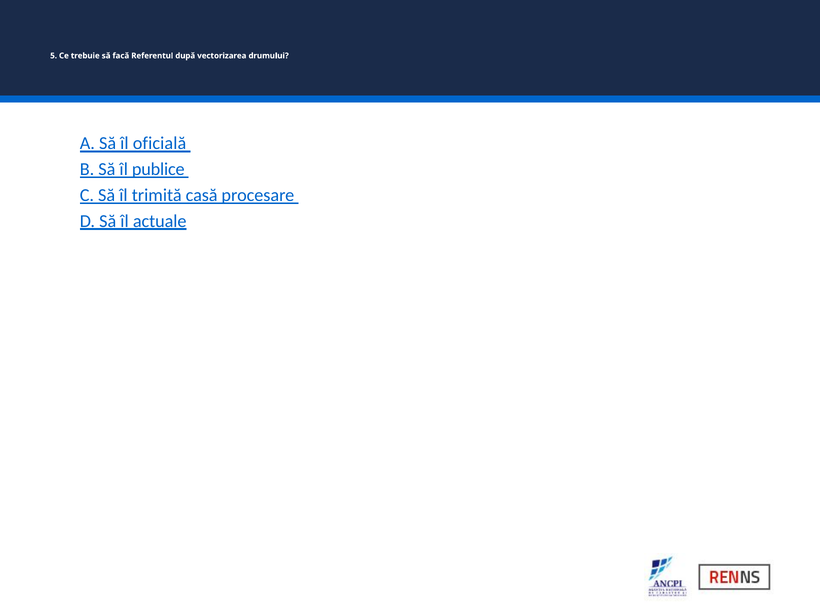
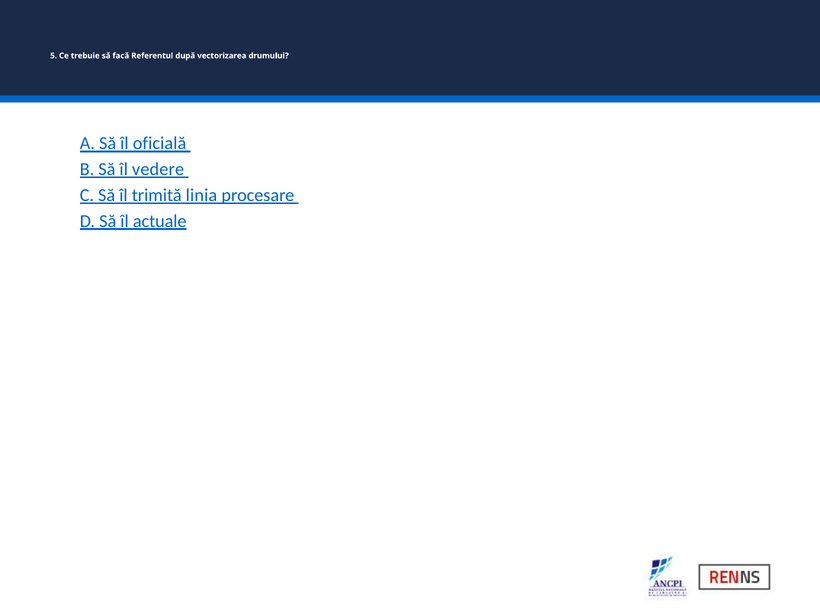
publice: publice -> vedere
casă: casă -> linia
